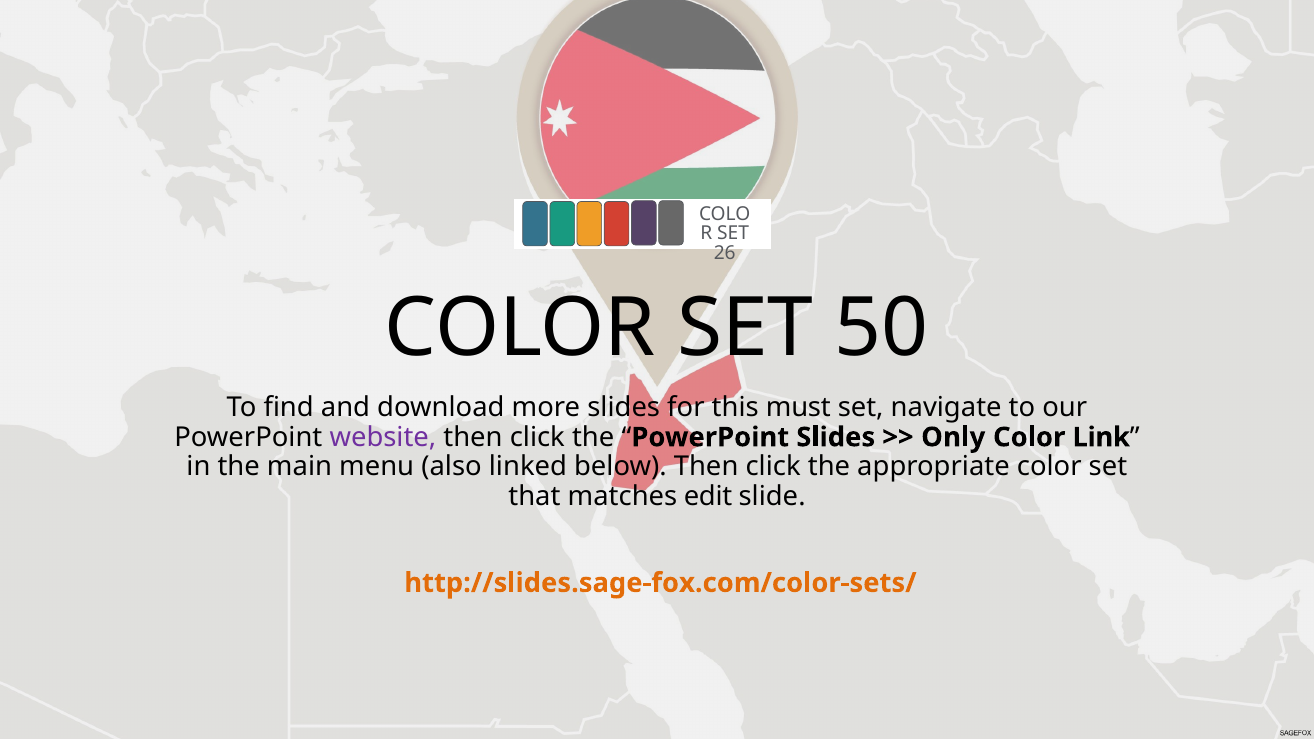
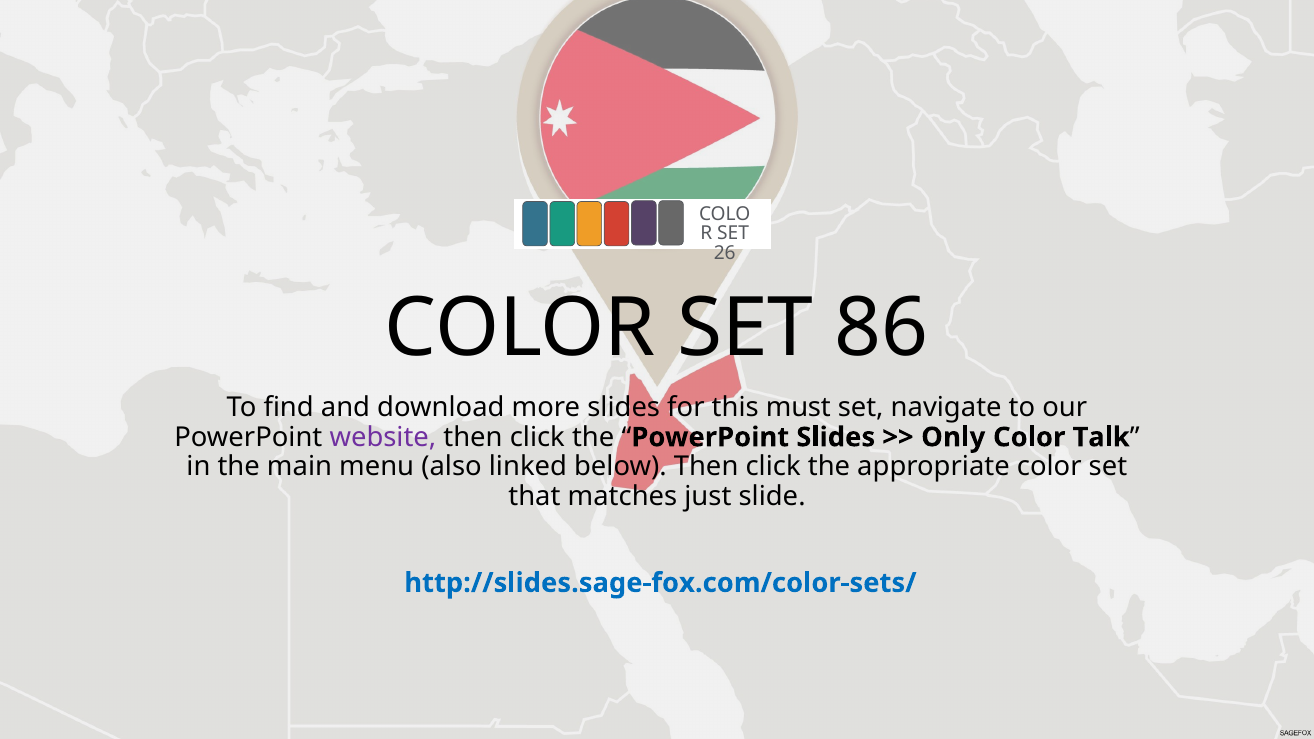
50: 50 -> 86
Link: Link -> Talk
edit: edit -> just
http://slides.sage-fox.com/color-sets/ colour: orange -> blue
